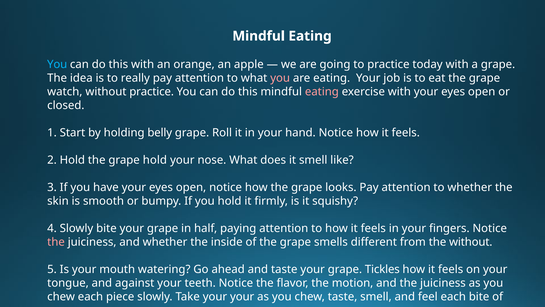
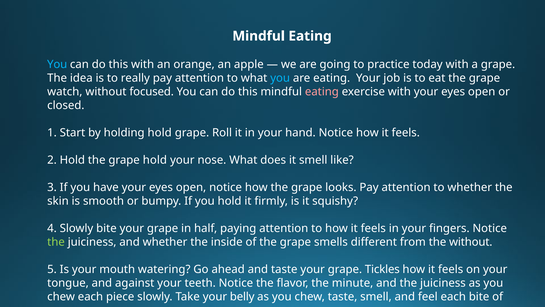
you at (280, 78) colour: pink -> light blue
without practice: practice -> focused
holding belly: belly -> hold
the at (56, 242) colour: pink -> light green
motion: motion -> minute
your your: your -> belly
